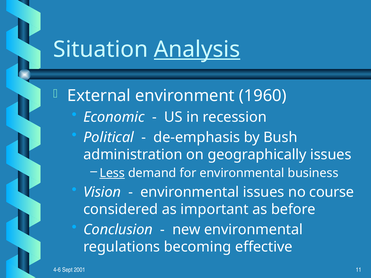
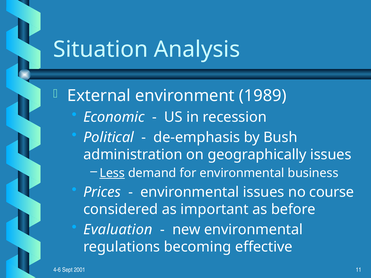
Analysis underline: present -> none
1960: 1960 -> 1989
Vision: Vision -> Prices
Conclusion: Conclusion -> Evaluation
